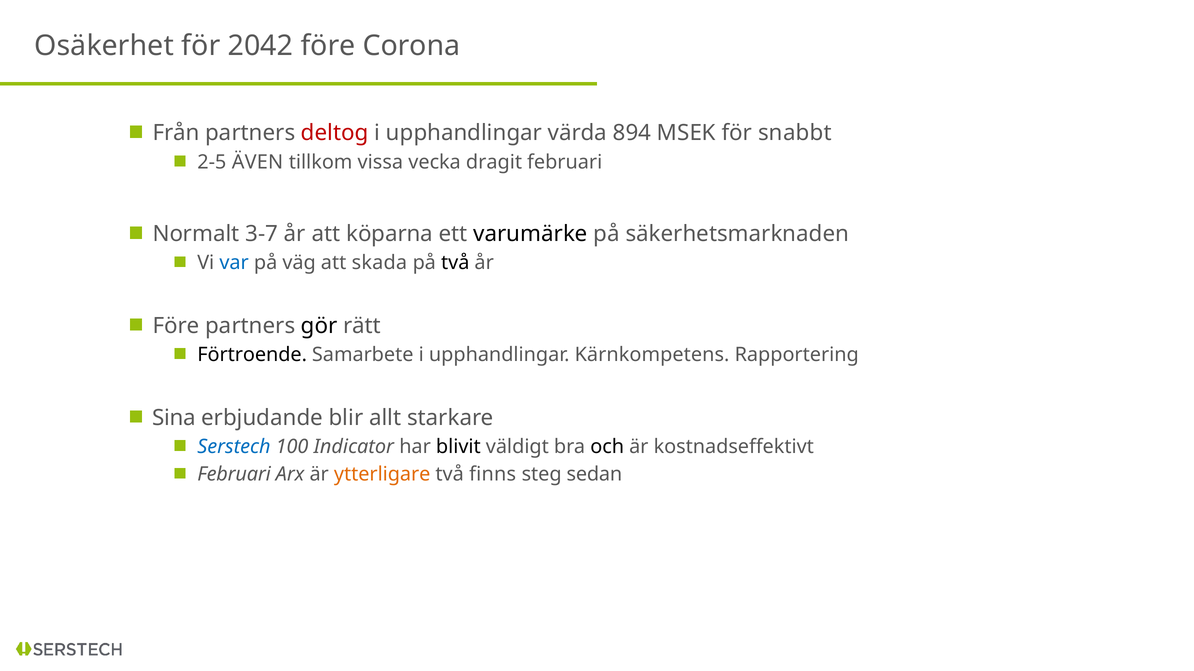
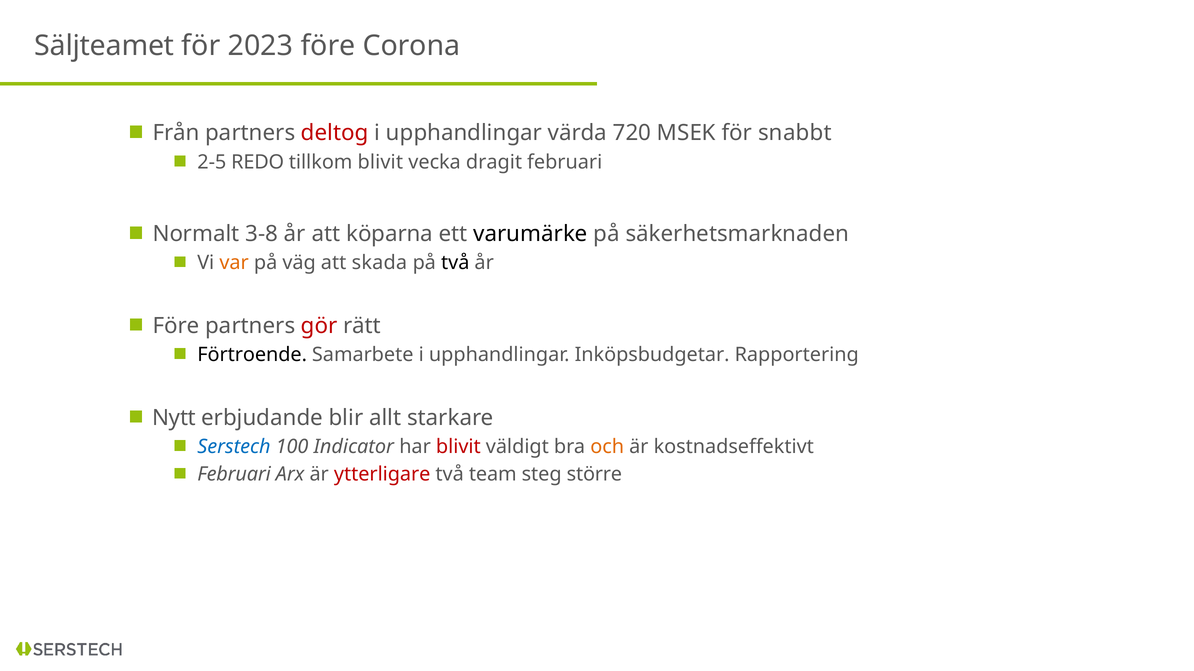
Osäkerhet: Osäkerhet -> Säljteamet
2042: 2042 -> 2023
894: 894 -> 720
ÄVEN: ÄVEN -> REDO
tillkom vissa: vissa -> blivit
3-7: 3-7 -> 3-8
var colour: blue -> orange
gör colour: black -> red
Kärnkompetens: Kärnkompetens -> Inköpsbudgetar
Sina: Sina -> Nytt
blivit at (458, 447) colour: black -> red
och colour: black -> orange
ytterligare colour: orange -> red
finns: finns -> team
sedan: sedan -> större
